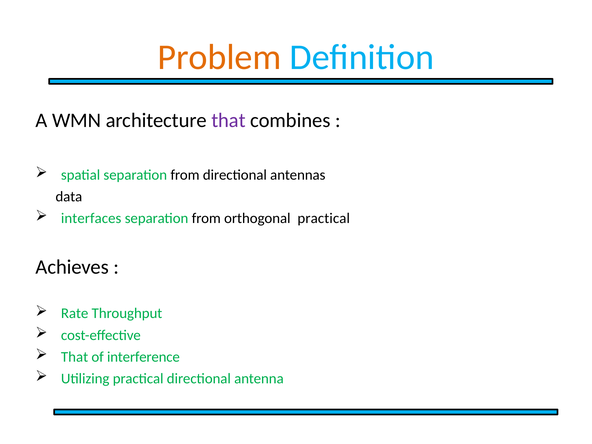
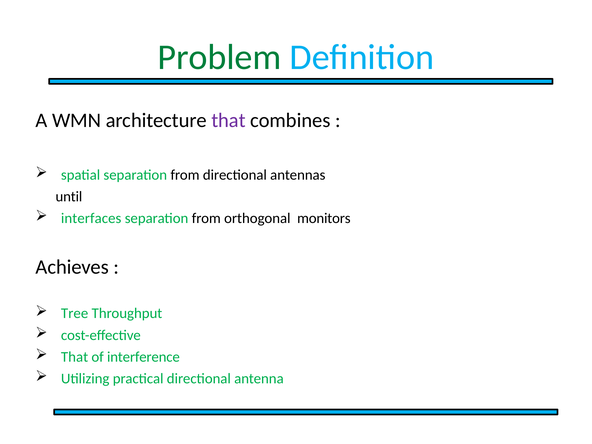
Problem colour: orange -> green
data: data -> until
orthogonal practical: practical -> monitors
Rate: Rate -> Tree
